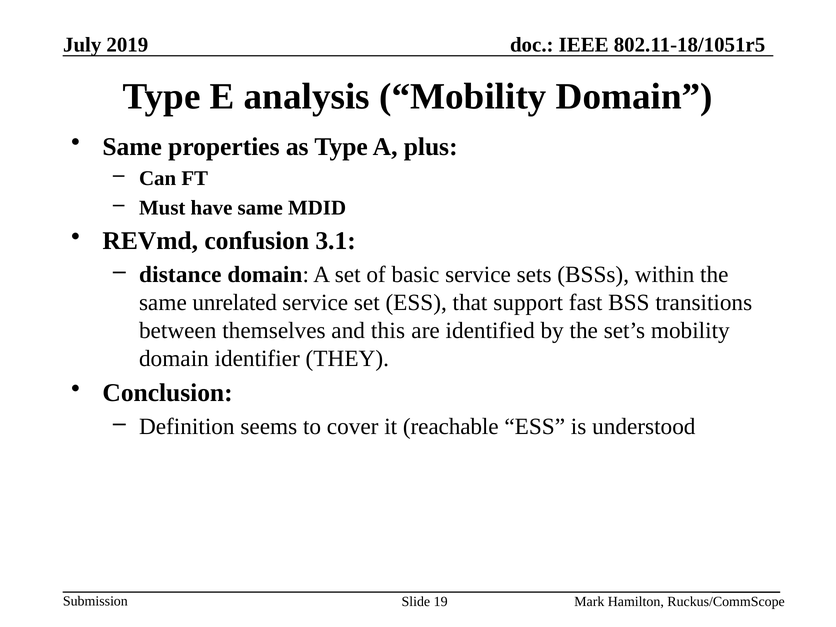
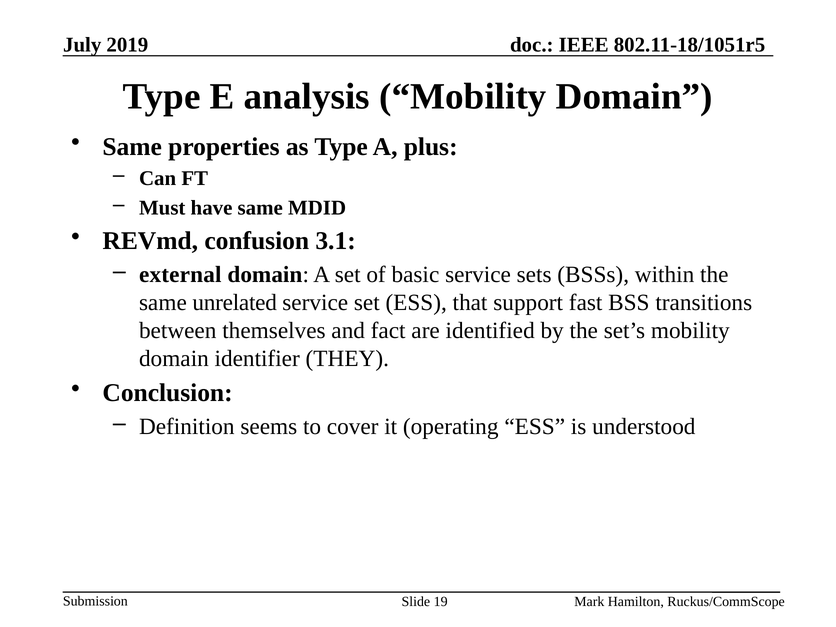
distance: distance -> external
this: this -> fact
reachable: reachable -> operating
